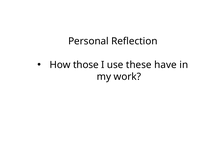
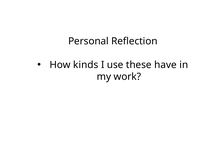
those: those -> kinds
